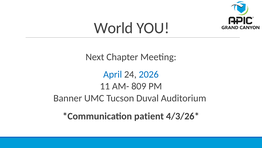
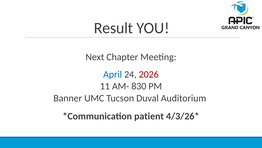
World: World -> Result
2026 colour: blue -> red
809: 809 -> 830
